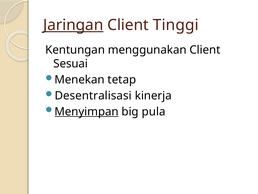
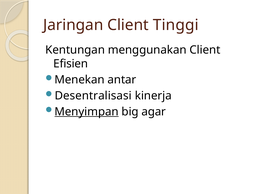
Jaringan underline: present -> none
Sesuai: Sesuai -> Efisien
tetap: tetap -> antar
pula: pula -> agar
